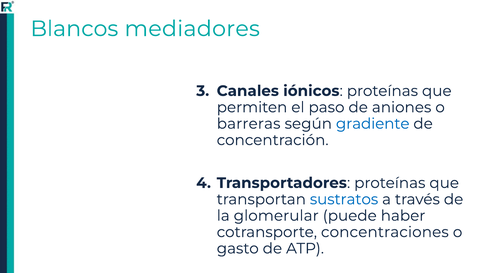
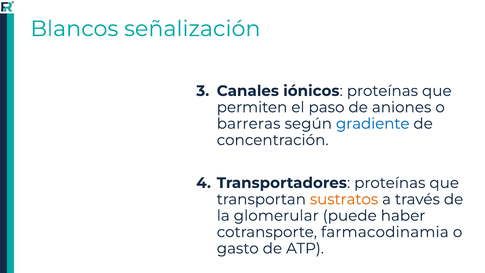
mediadores: mediadores -> señalización
sustratos colour: blue -> orange
concentraciones: concentraciones -> farmacodinamia
